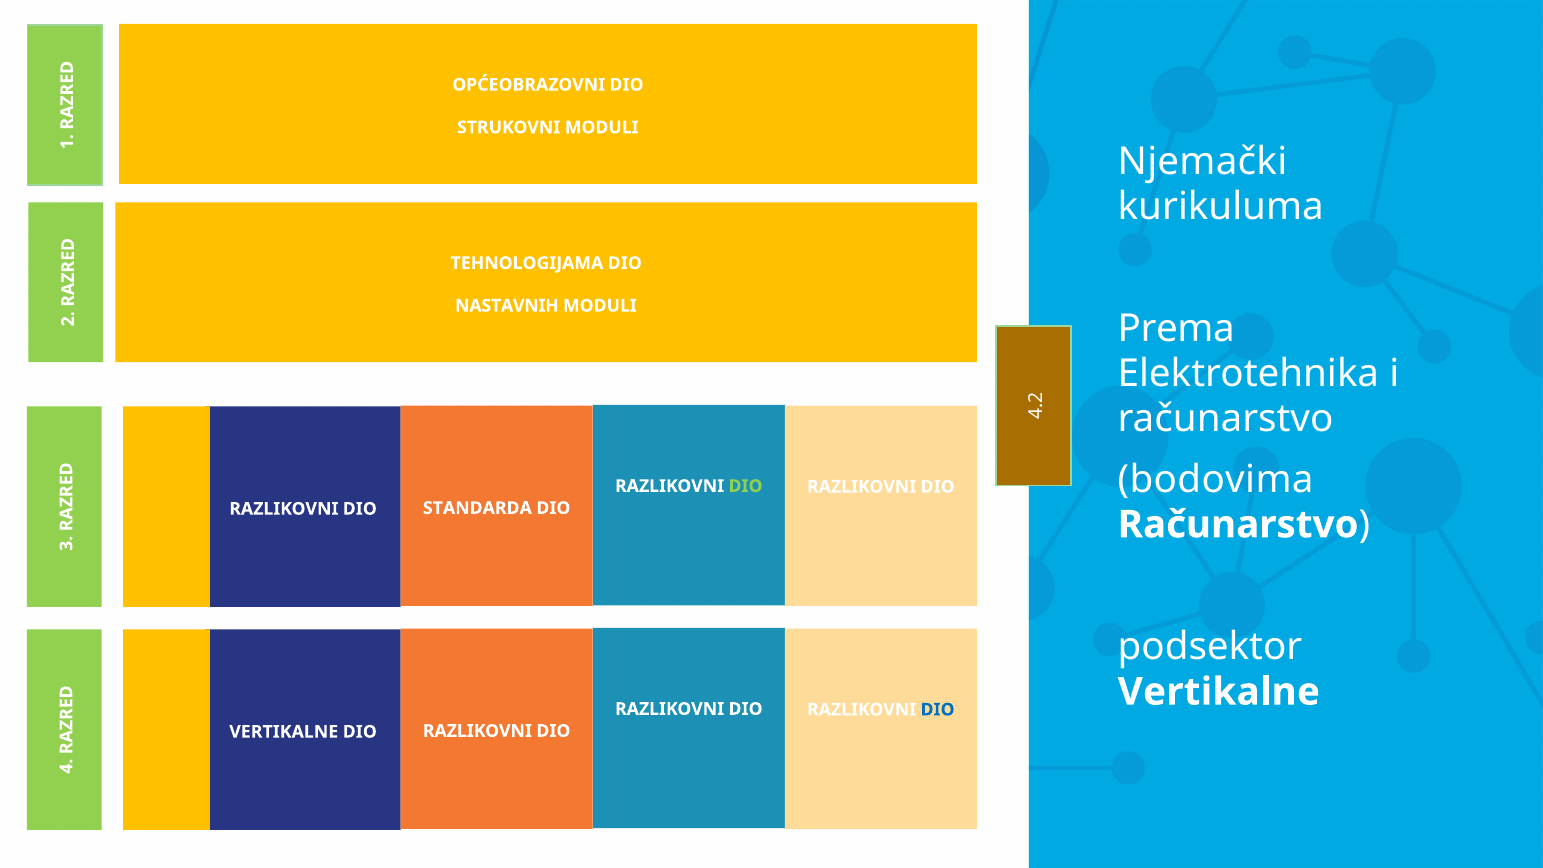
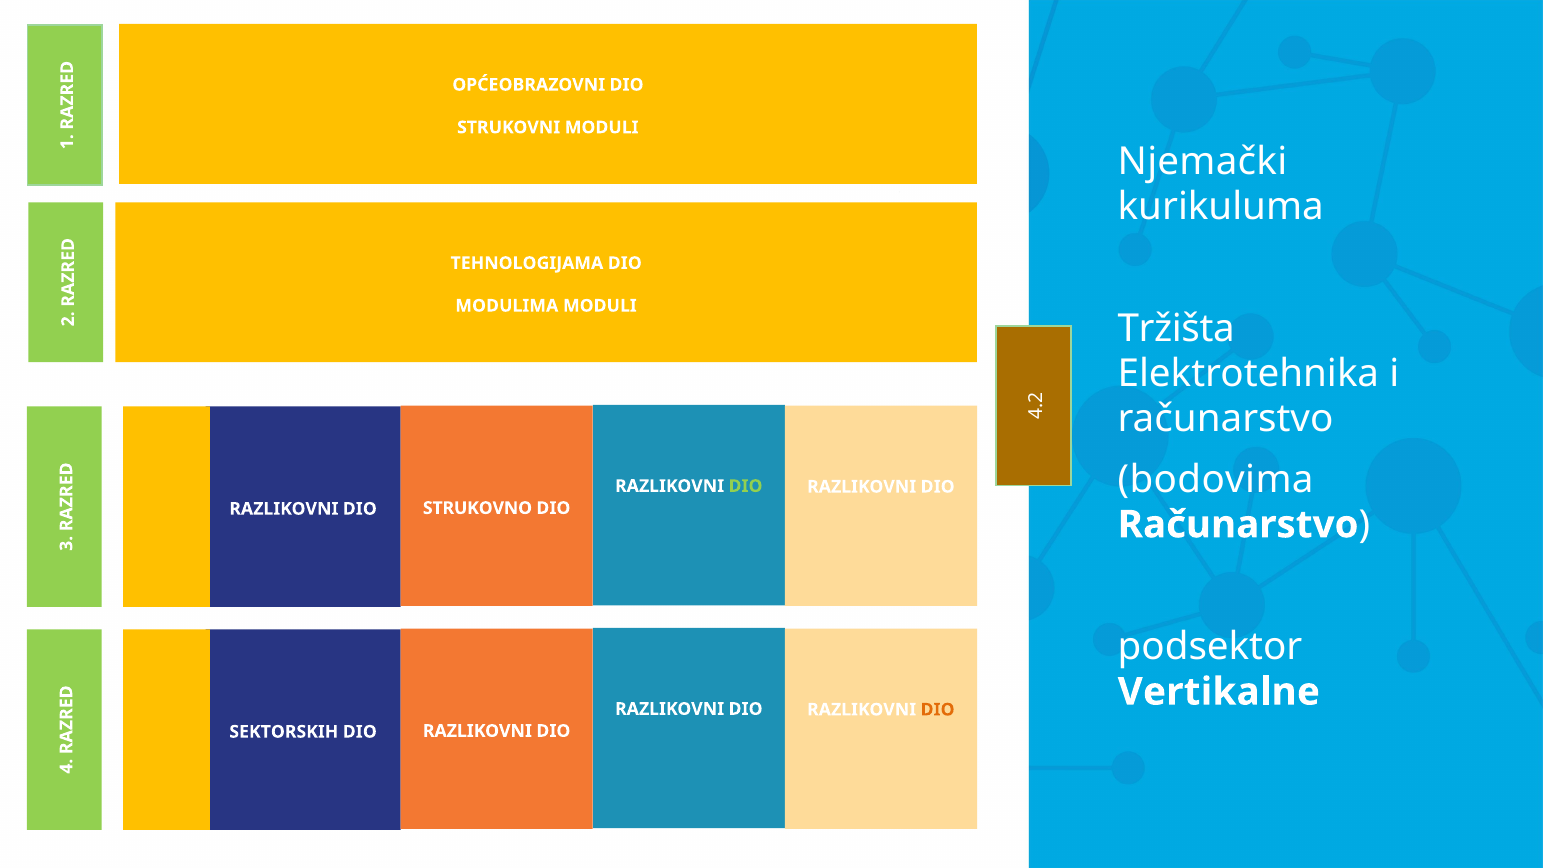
NASTAVNIH: NASTAVNIH -> MODULIMA
Prema: Prema -> Tržišta
STANDARDA: STANDARDA -> STRUKOVNO
DIO at (938, 710) colour: blue -> orange
VERTIKALNE at (284, 732): VERTIKALNE -> SEKTORSKIH
